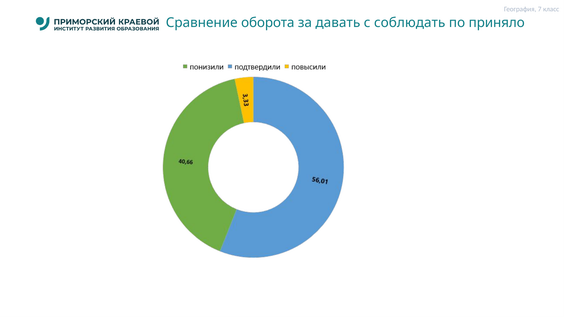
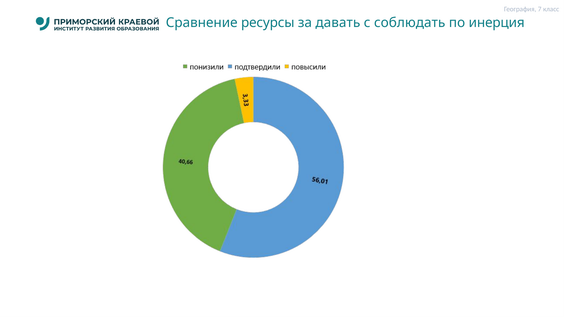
оборота: оборота -> ресурсы
приняло: приняло -> инерция
